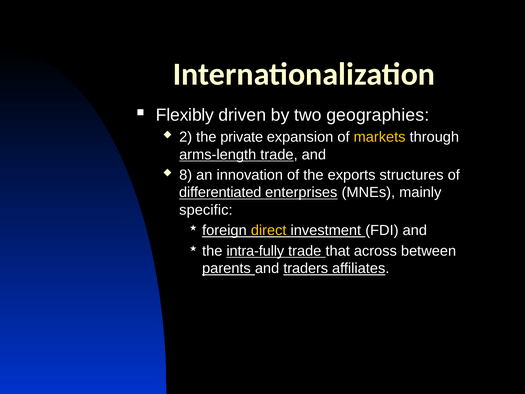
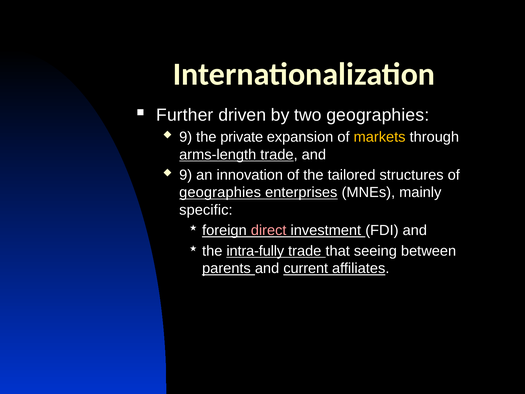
Flexibly: Flexibly -> Further
2 at (186, 137): 2 -> 9
8 at (186, 175): 8 -> 9
exports: exports -> tailored
differentiated at (220, 192): differentiated -> geographies
direct colour: yellow -> pink
across: across -> seeing
traders: traders -> current
